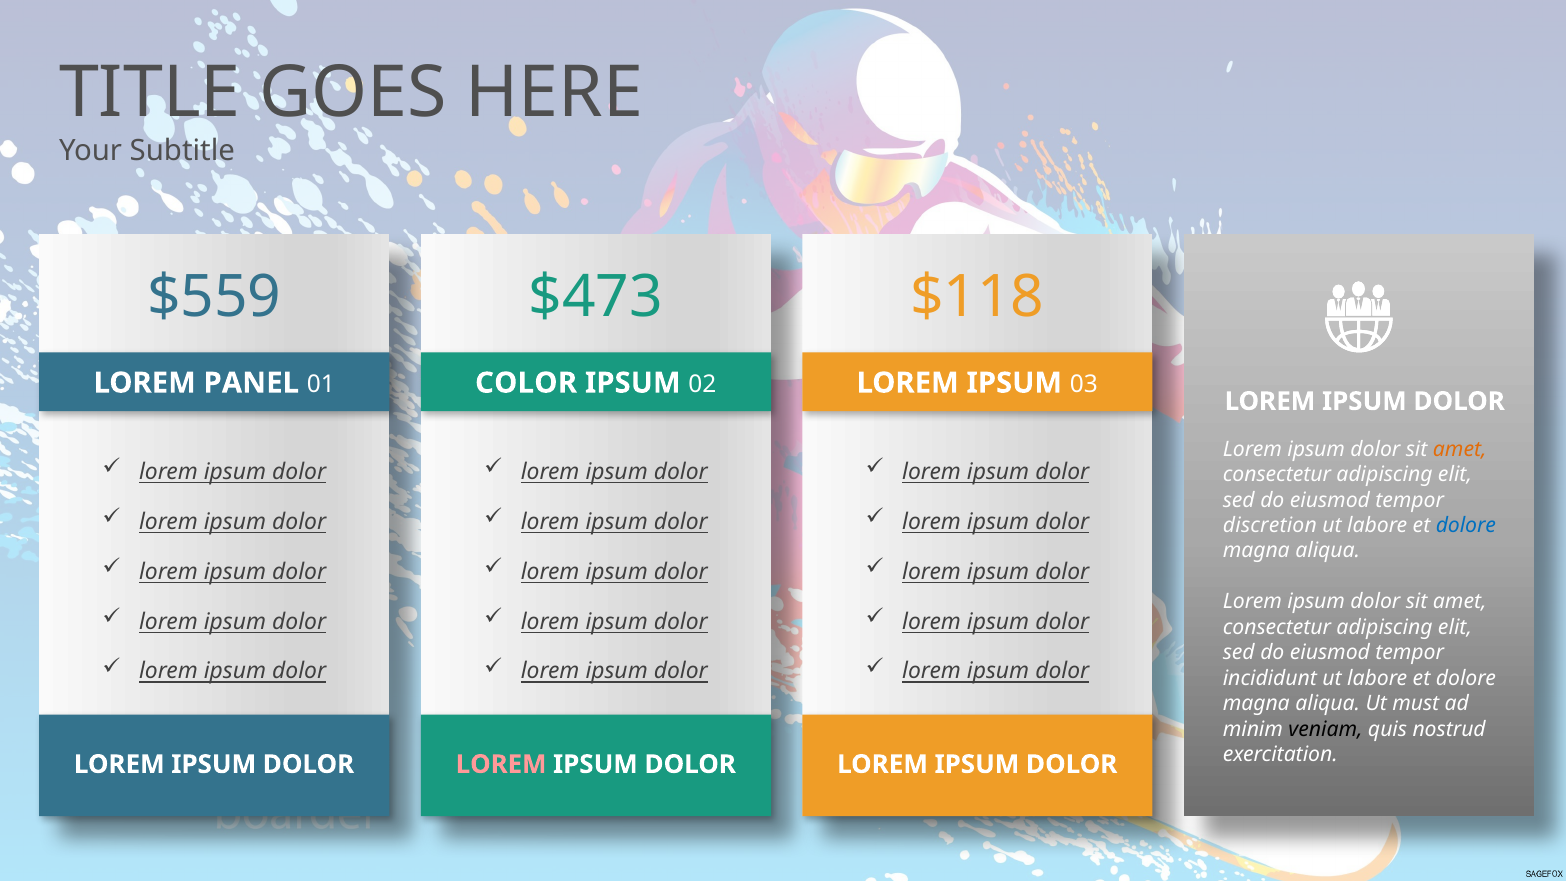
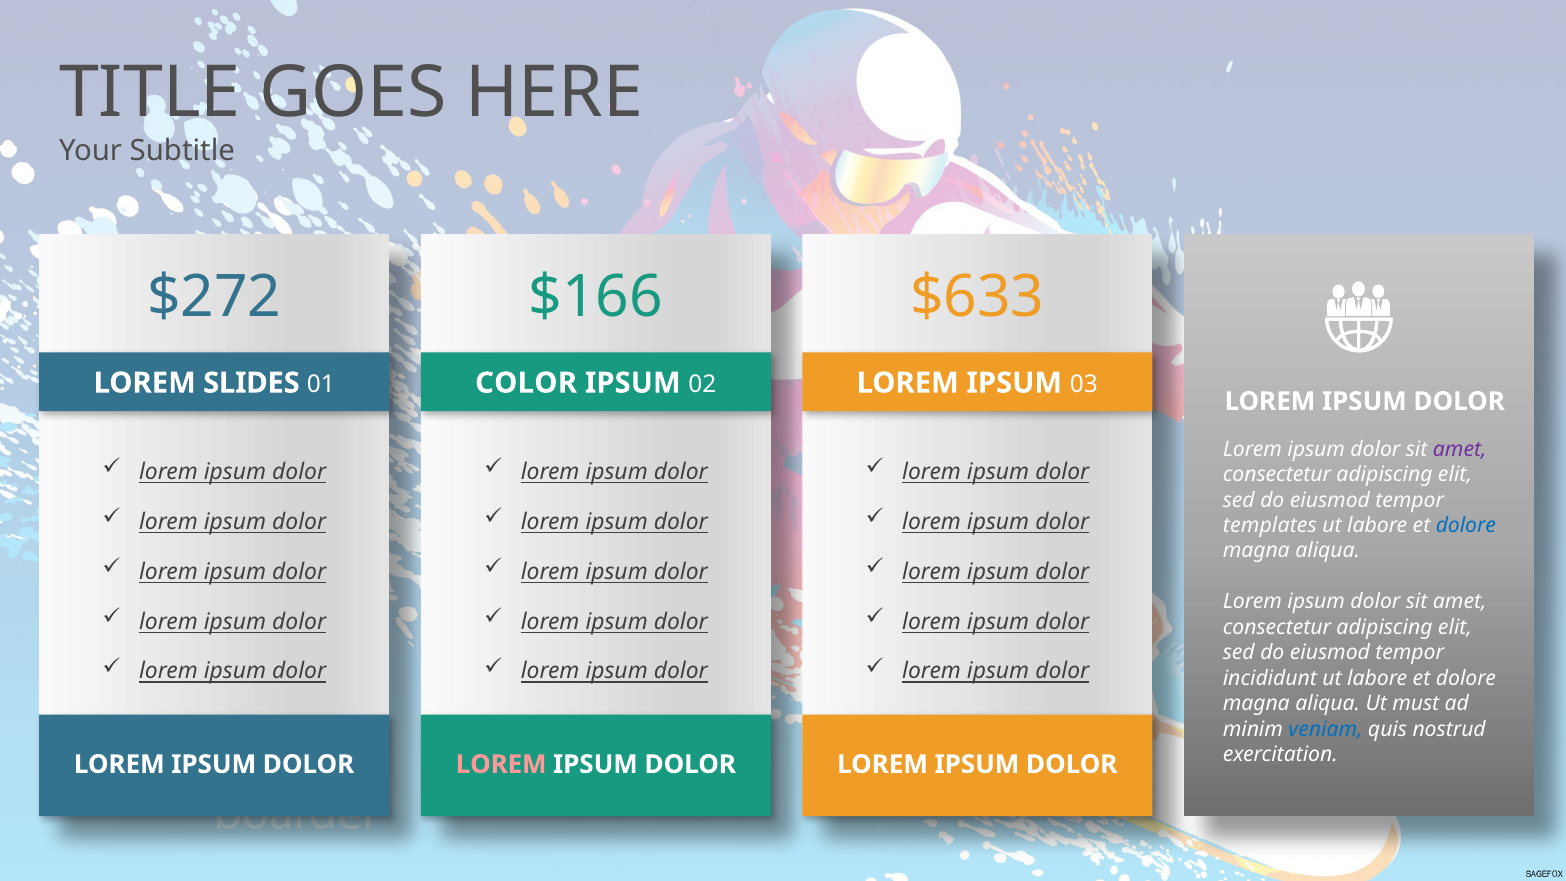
$559: $559 -> $272
$473: $473 -> $166
$118: $118 -> $633
PANEL: PANEL -> SLIDES
amet at (1460, 449) colour: orange -> purple
discretion: discretion -> templates
veniam colour: black -> blue
